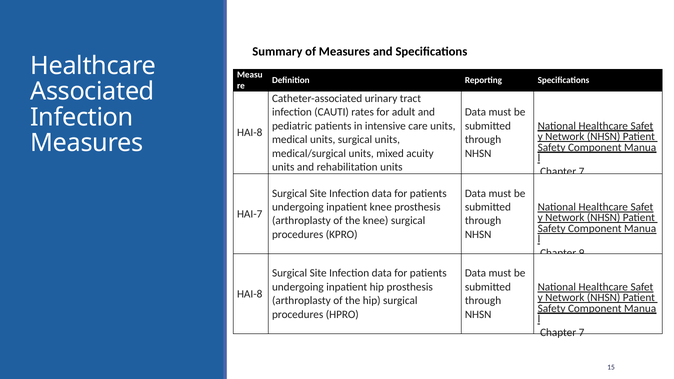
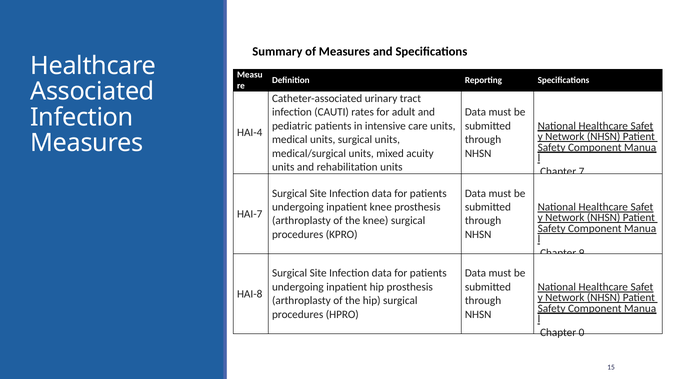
HAI-8 at (250, 133): HAI-8 -> HAI-4
7 at (582, 333): 7 -> 0
